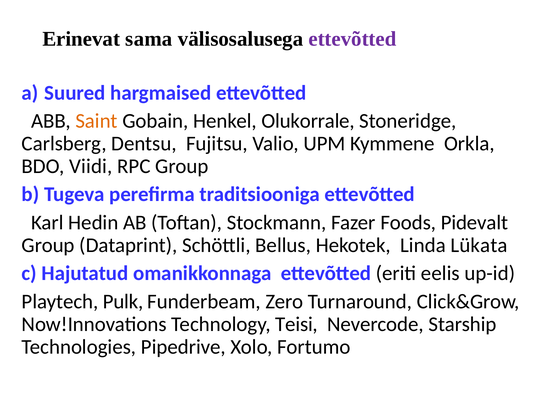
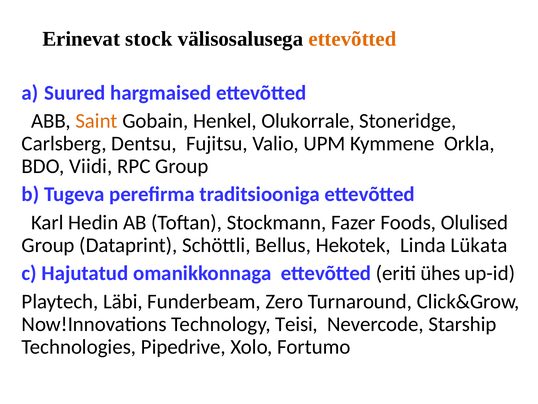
sama: sama -> stock
ettevõtted at (352, 39) colour: purple -> orange
Pidevalt: Pidevalt -> Olulised
eelis: eelis -> ühes
Pulk: Pulk -> Läbi
